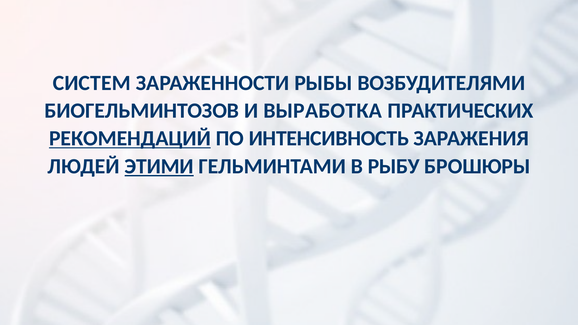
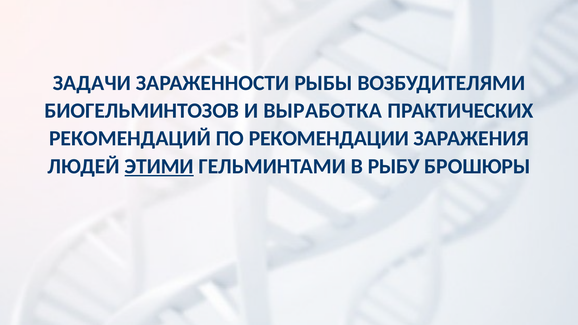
СИСТЕМ: СИСТЕМ -> ЗАДАЧИ
РЕКОМЕНДАЦИЙ underline: present -> none
ИНТЕНСИВНОСТЬ: ИНТЕНСИВНОСТЬ -> РЕКОМЕНДАЦИИ
